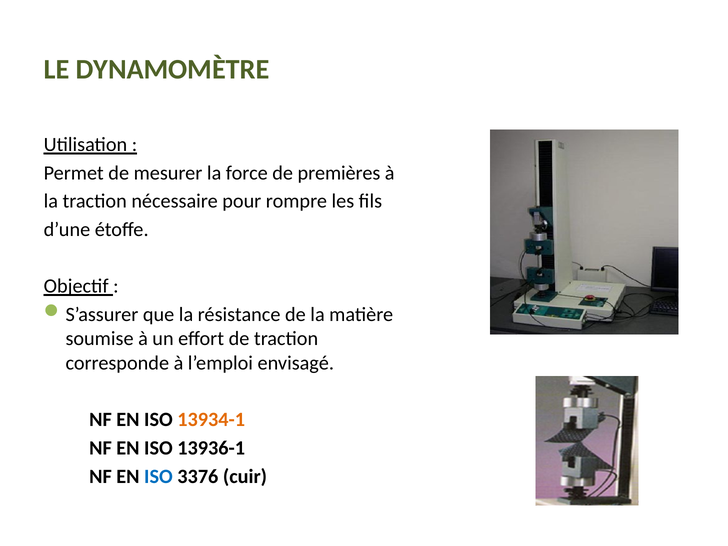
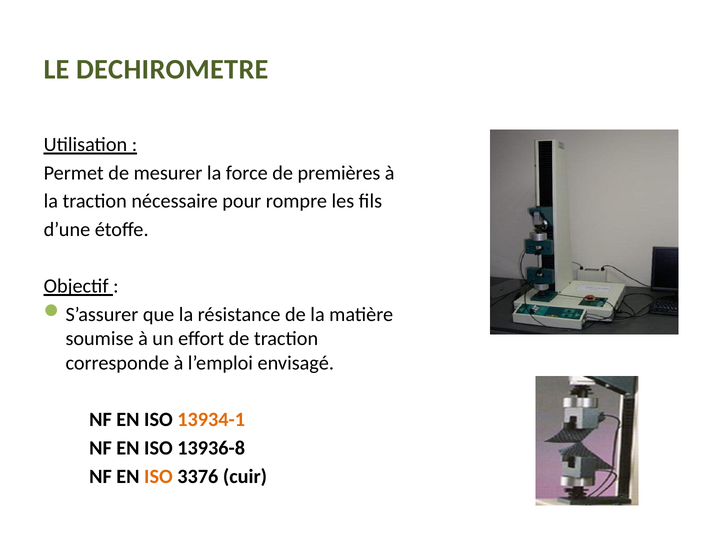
DYNAMOMÈTRE: DYNAMOMÈTRE -> DECHIROMETRE
13936-1: 13936-1 -> 13936-8
ISO at (158, 476) colour: blue -> orange
